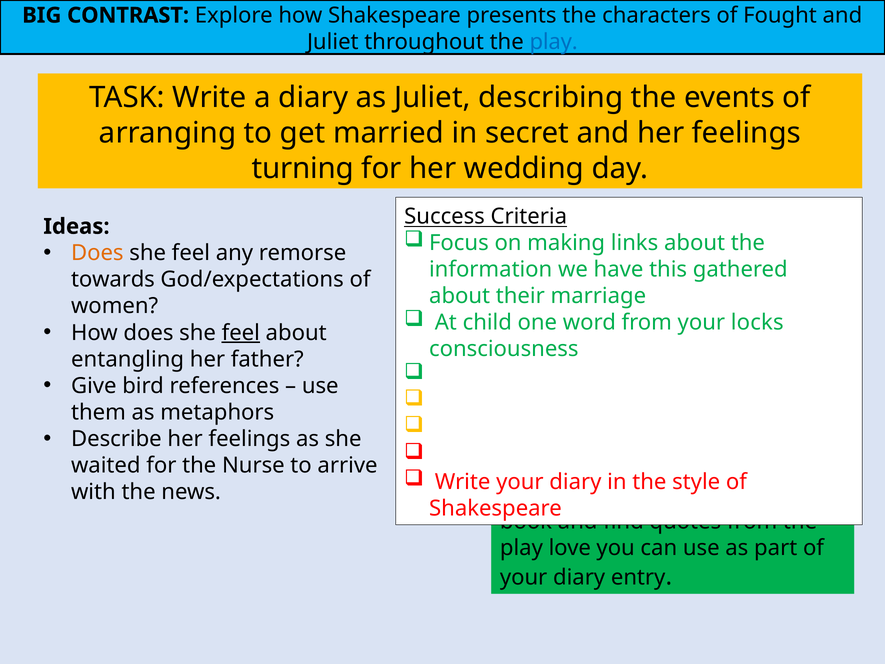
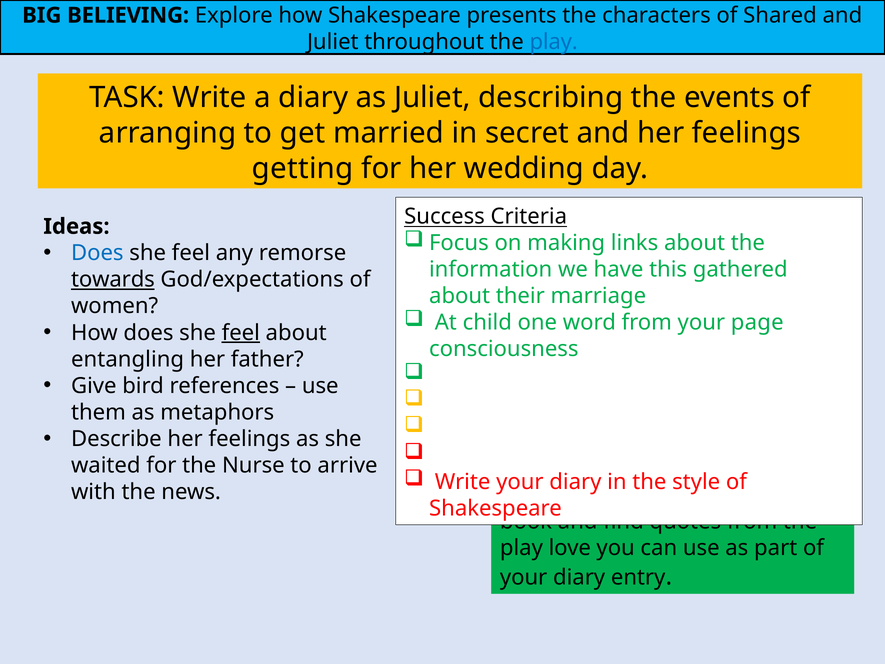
CONTRAST: CONTRAST -> BELIEVING
Fought: Fought -> Shared
turning: turning -> getting
Does at (97, 253) colour: orange -> blue
towards underline: none -> present
locks: locks -> page
